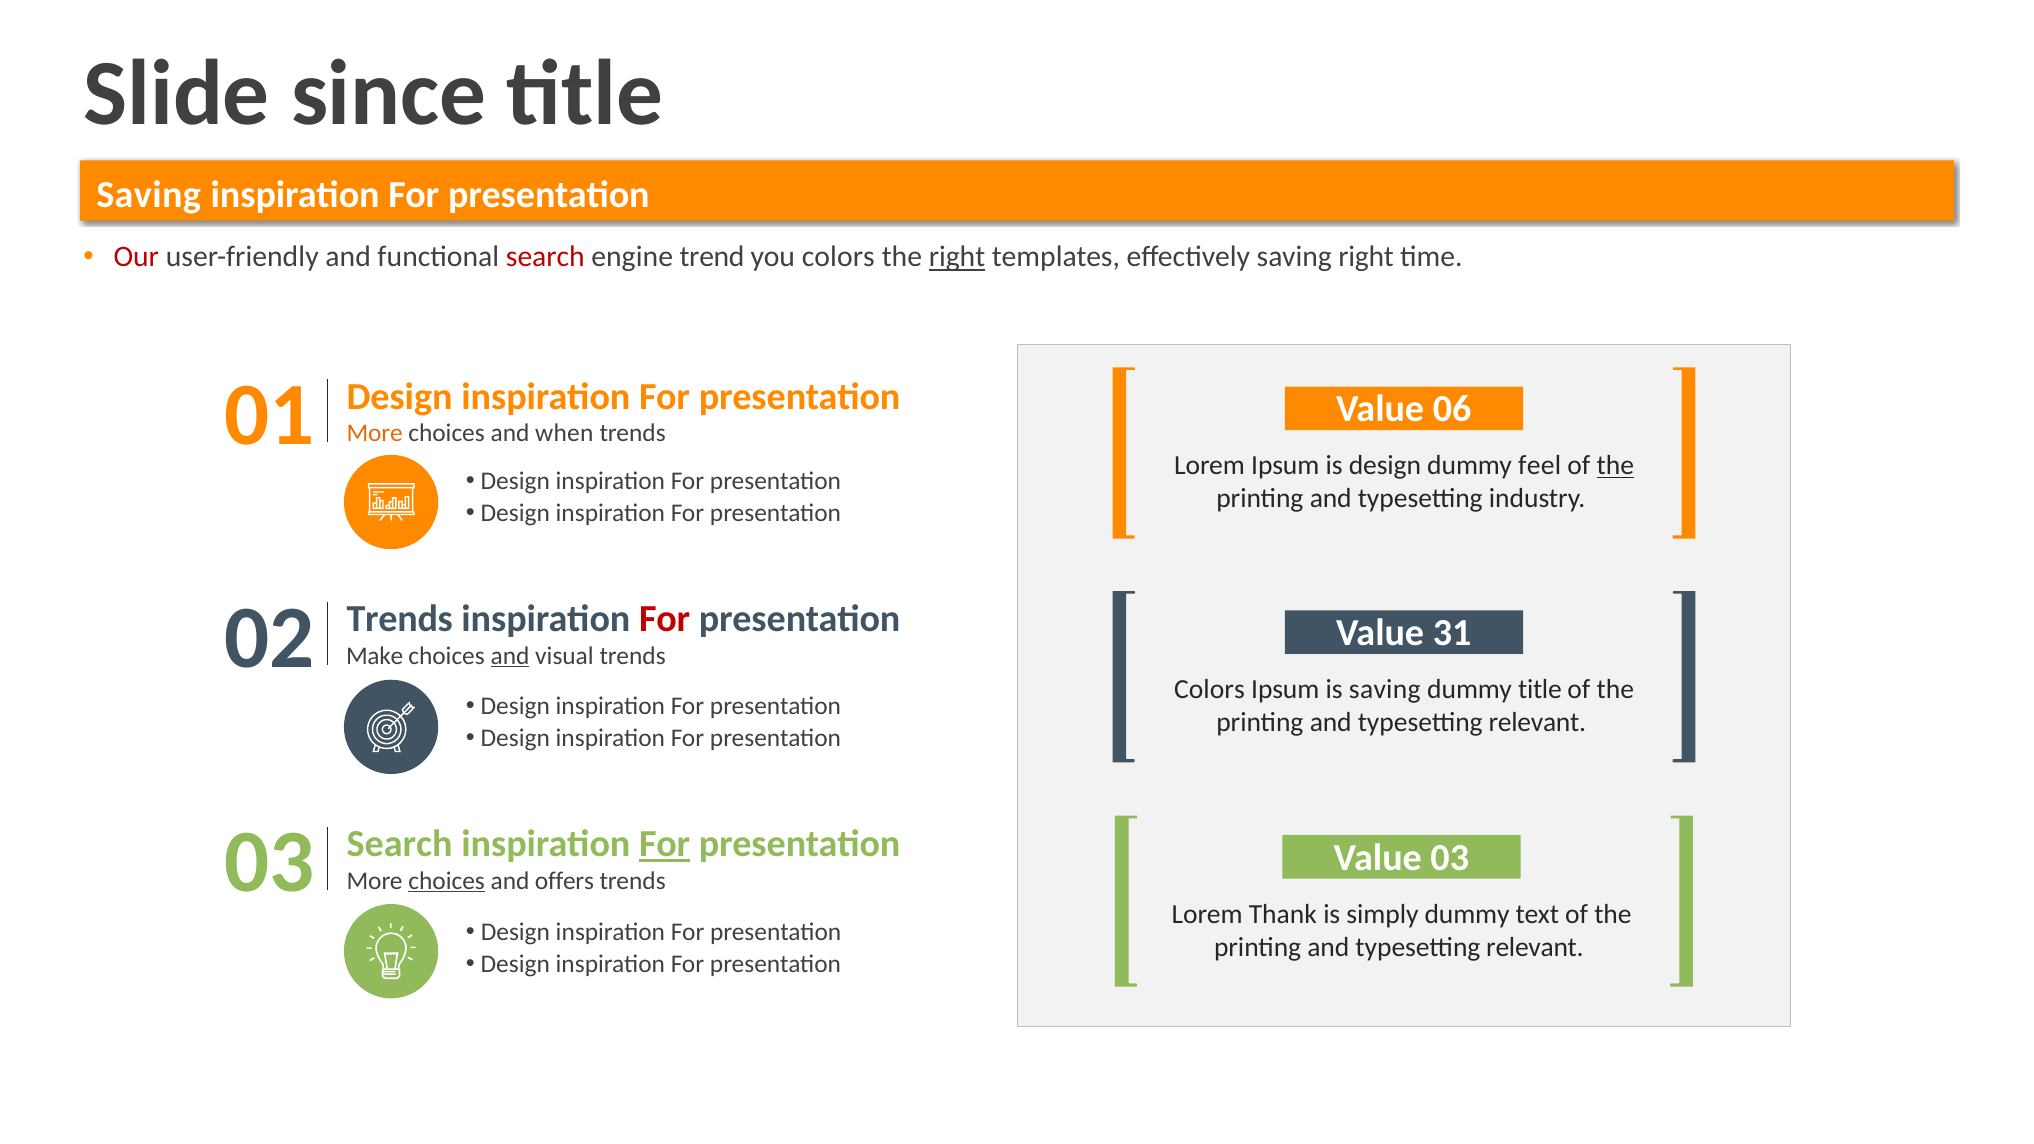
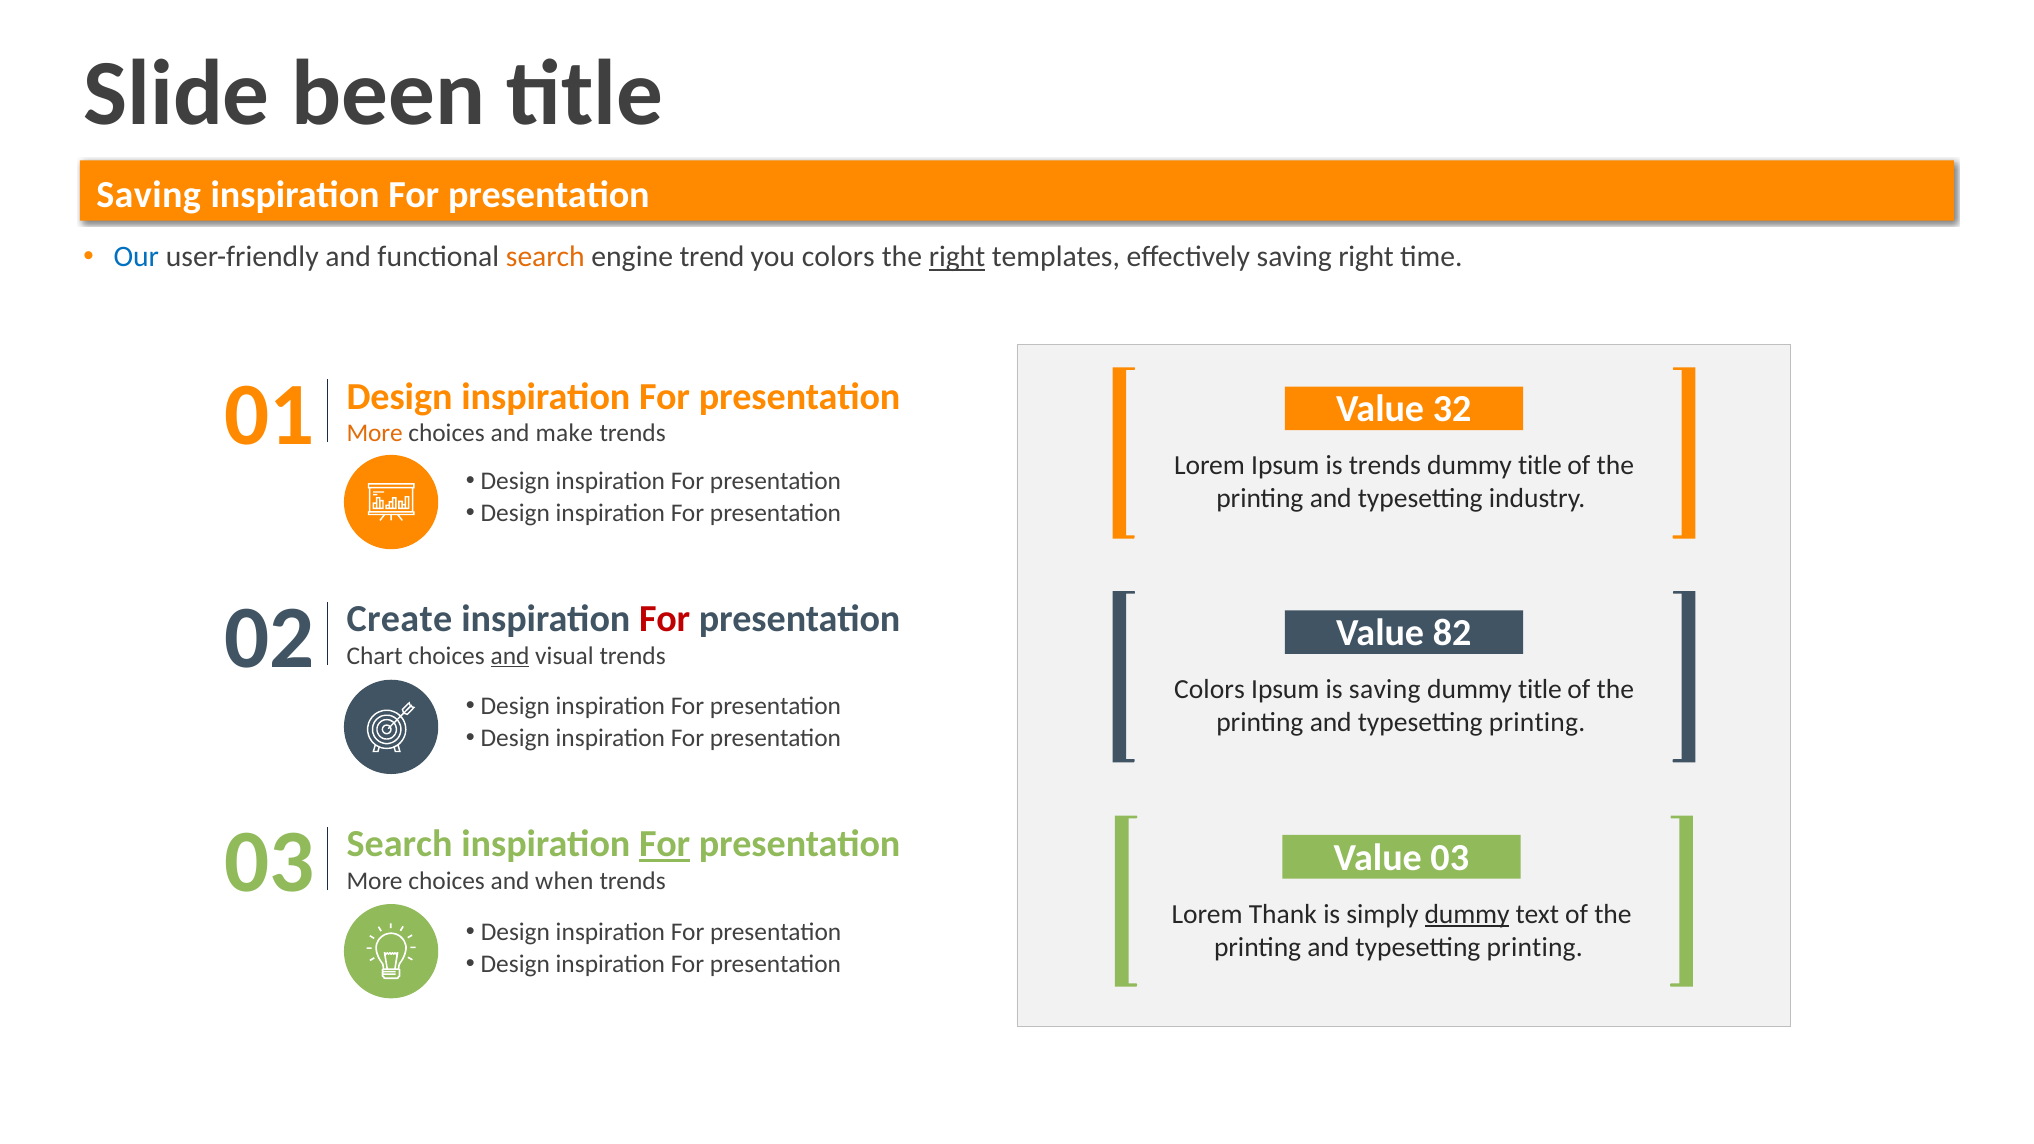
since: since -> been
Our colour: red -> blue
search at (545, 257) colour: red -> orange
06: 06 -> 32
when: when -> make
is design: design -> trends
feel at (1540, 466): feel -> title
the at (1615, 466) underline: present -> none
Trends at (400, 619): Trends -> Create
31: 31 -> 82
Make: Make -> Chart
relevant at (1537, 723): relevant -> printing
choices at (447, 881) underline: present -> none
offers: offers -> when
dummy at (1467, 914) underline: none -> present
relevant at (1535, 947): relevant -> printing
